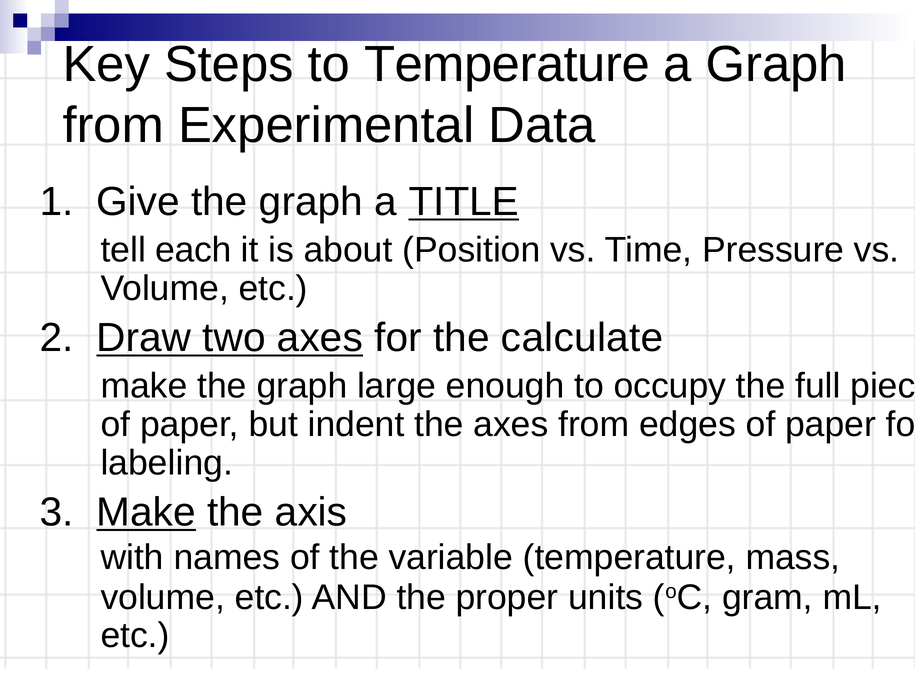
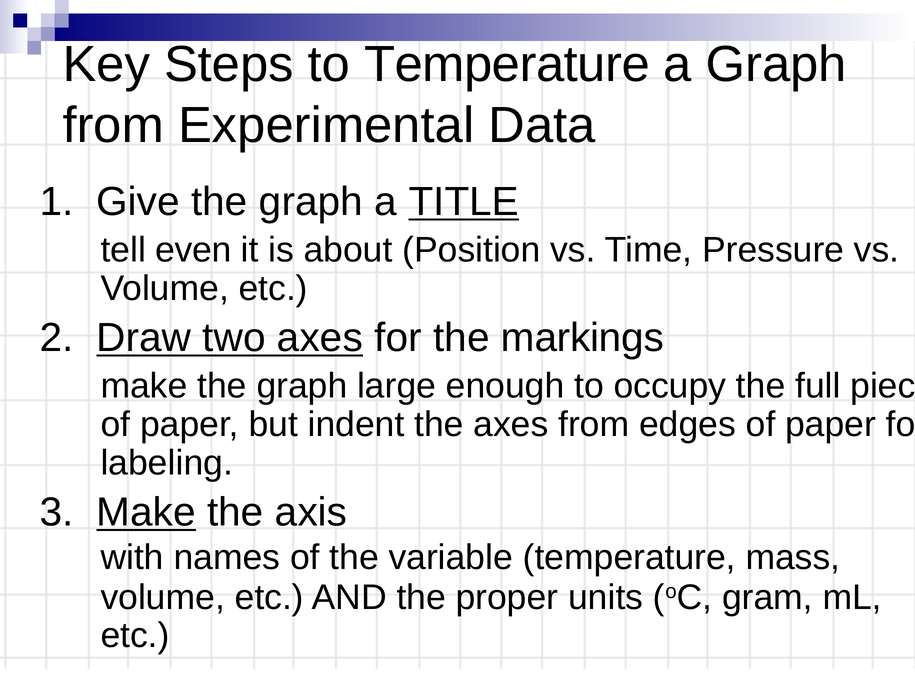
each: each -> even
calculate: calculate -> markings
